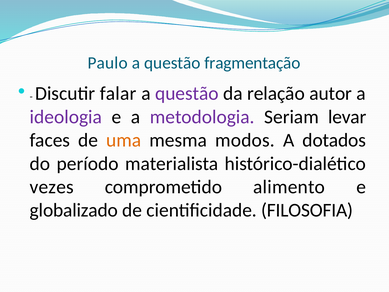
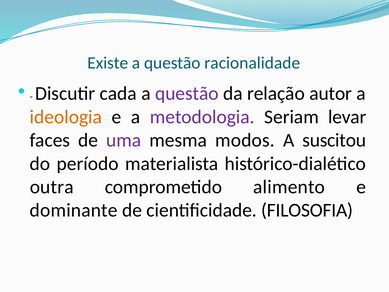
Paulo: Paulo -> Existe
fragmentação: fragmentação -> racionalidade
falar: falar -> cada
ideologia colour: purple -> orange
uma colour: orange -> purple
dotados: dotados -> suscitou
vezes: vezes -> outra
globalizado: globalizado -> dominante
